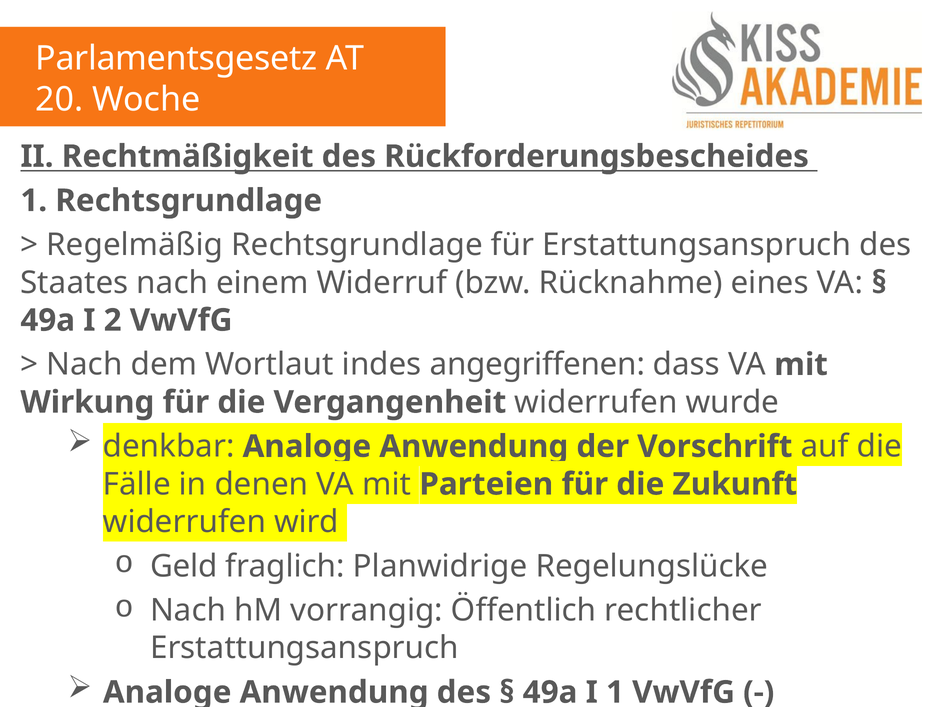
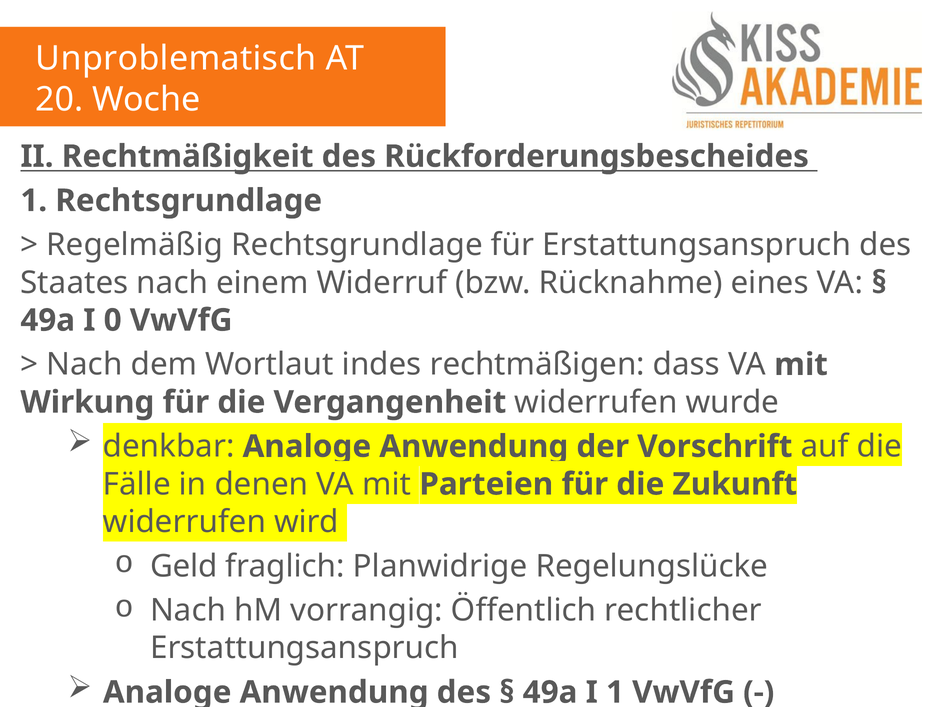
Parlamentsgesetz: Parlamentsgesetz -> Unproblematisch
2: 2 -> 0
angegriffenen: angegriffenen -> rechtmäßigen
